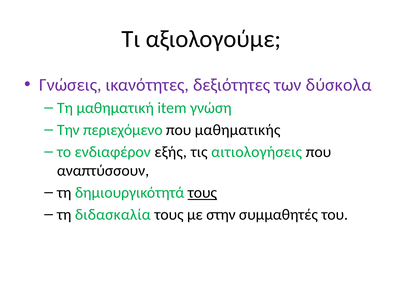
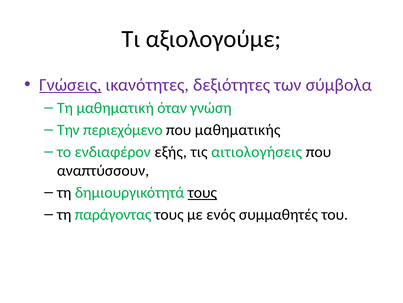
Γνώσεις underline: none -> present
δύσκολα: δύσκολα -> σύμβολα
item: item -> όταν
διδασκαλία: διδασκαλία -> παράγοντας
στην: στην -> ενός
